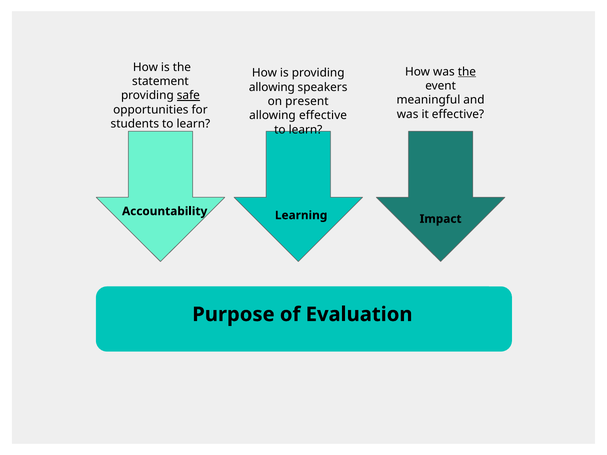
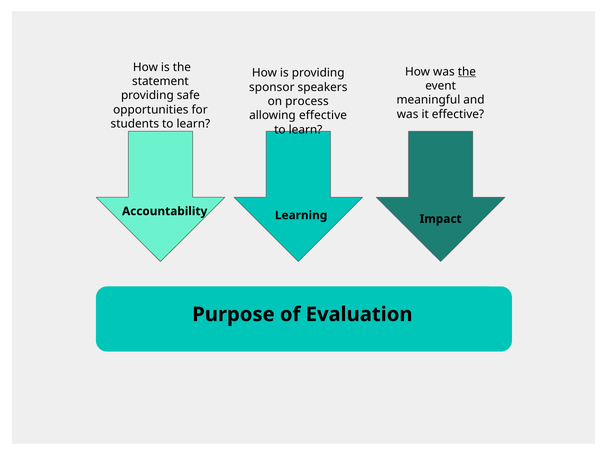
allowing at (272, 87): allowing -> sponsor
safe underline: present -> none
present: present -> process
